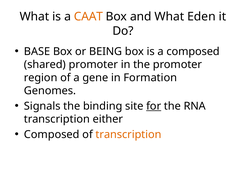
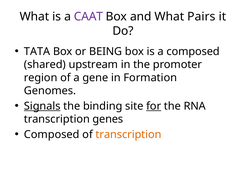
CAAT colour: orange -> purple
Eden: Eden -> Pairs
BASE: BASE -> TATA
shared promoter: promoter -> upstream
Signals underline: none -> present
either: either -> genes
